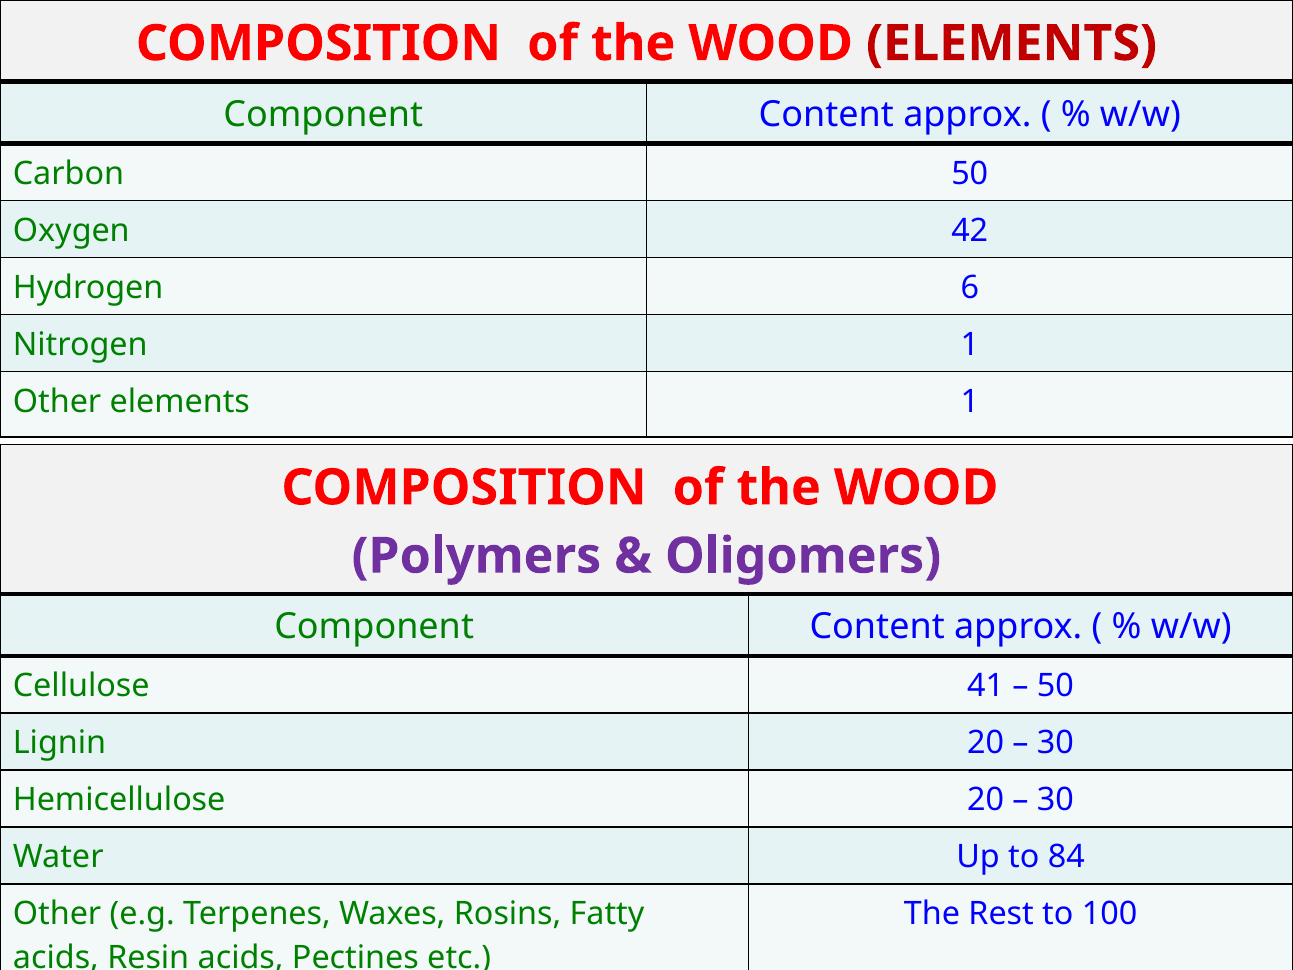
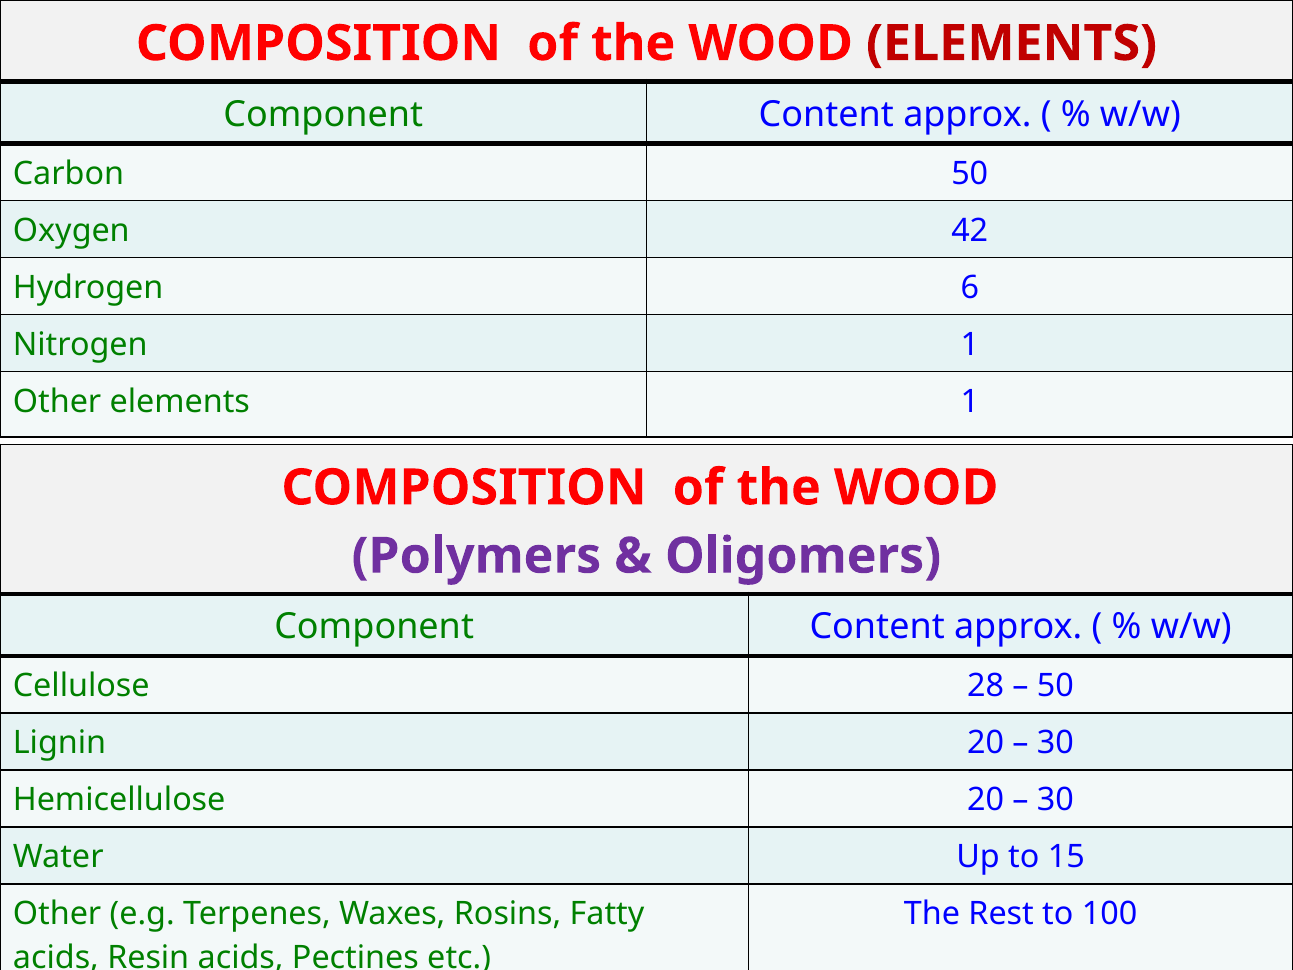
41: 41 -> 28
84: 84 -> 15
